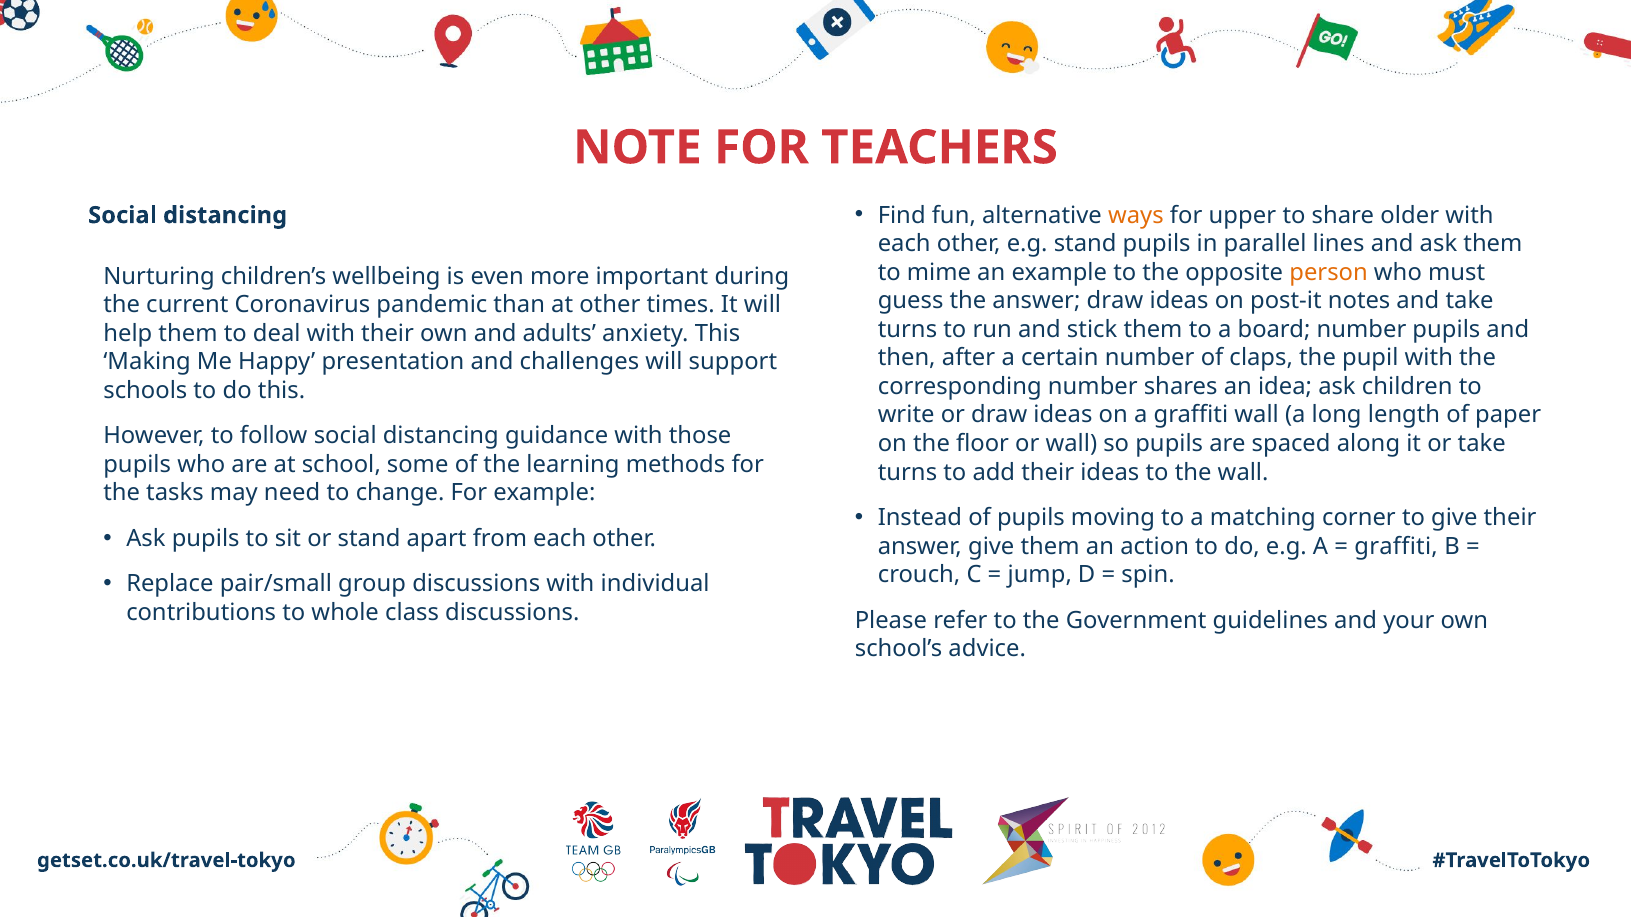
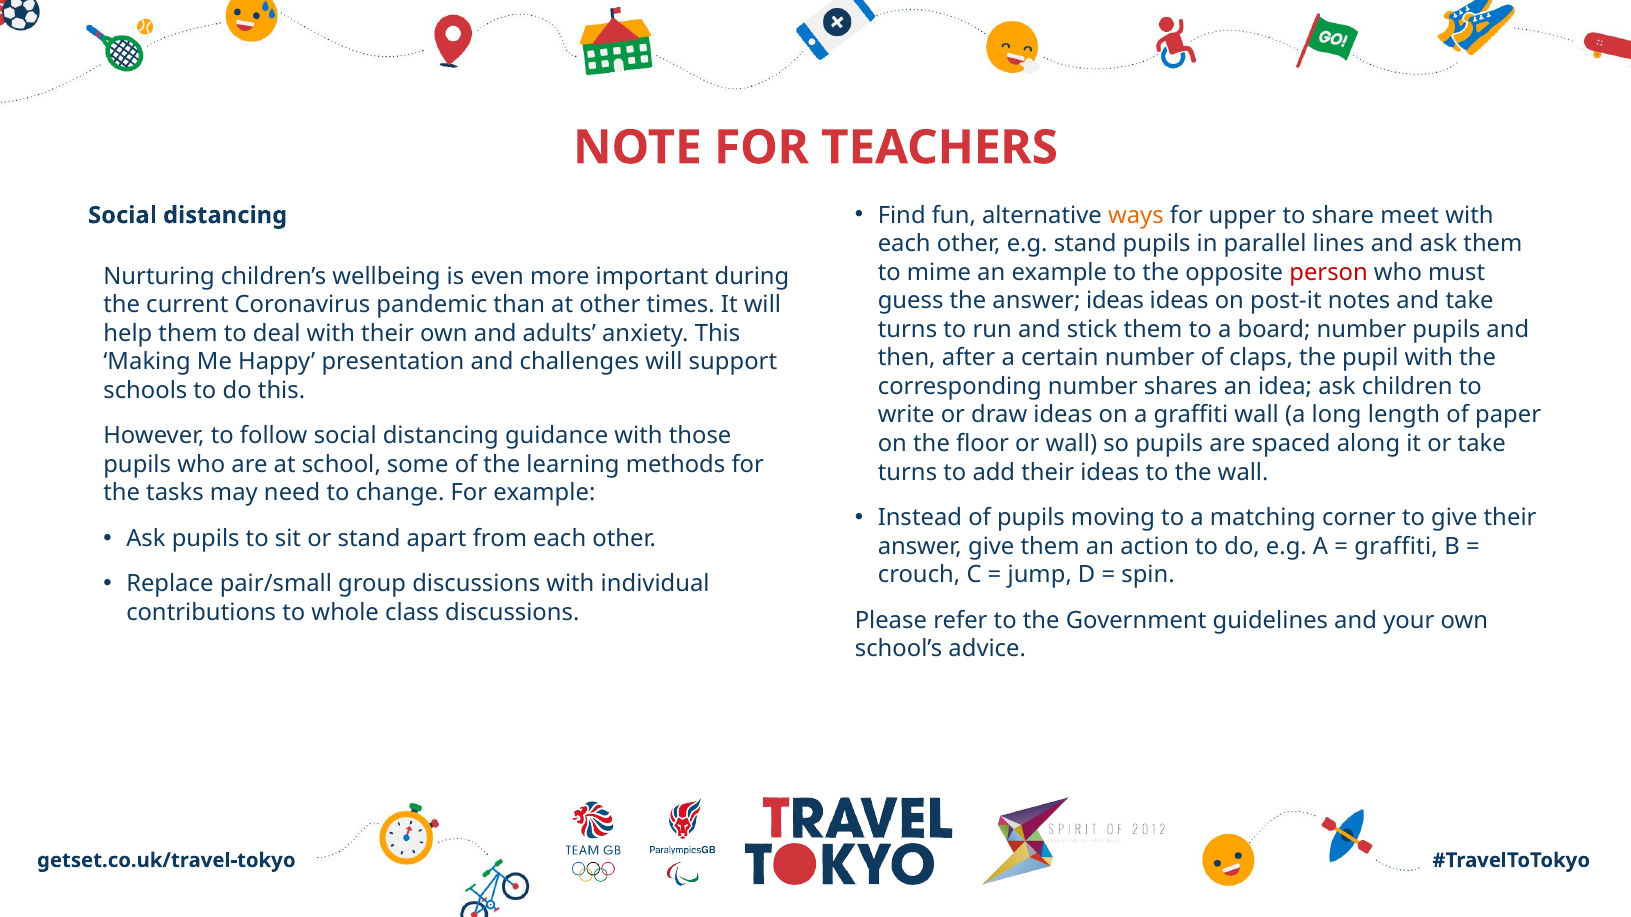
older: older -> meet
person colour: orange -> red
answer draw: draw -> ideas
